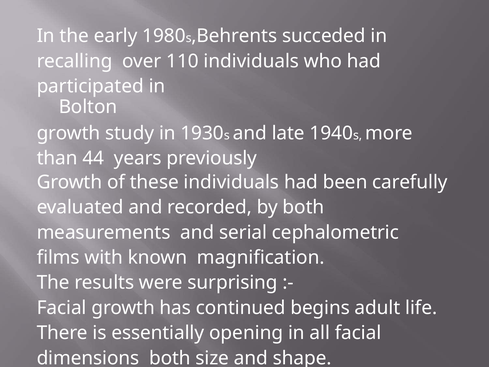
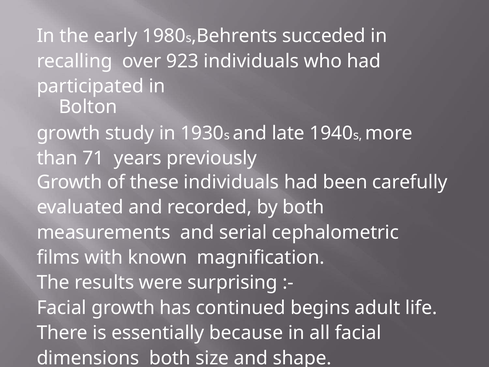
110: 110 -> 923
44: 44 -> 71
opening: opening -> because
